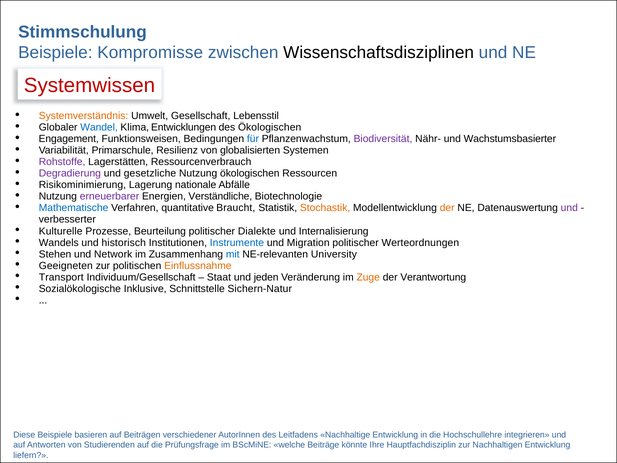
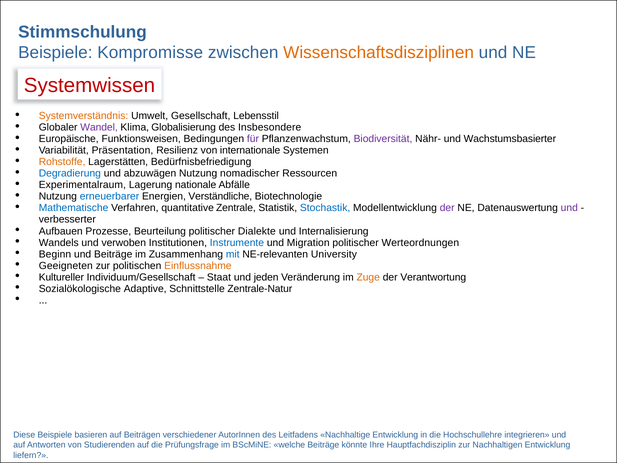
Wissenschaftsdisziplinen colour: black -> orange
Wandel colour: blue -> purple
Entwicklungen: Entwicklungen -> Globalisierung
des Ökologischen: Ökologischen -> Insbesondere
Engagement: Engagement -> Europäische
für colour: blue -> purple
Primarschule: Primarschule -> Präsentation
globalisierten: globalisierten -> internationale
Rohstoffe colour: purple -> orange
Ressourcenverbrauch: Ressourcenverbrauch -> Bedürfnisbefriedigung
Degradierung colour: purple -> blue
gesetzliche: gesetzliche -> abzuwägen
Nutzung ökologischen: ökologischen -> nomadischer
Risikominimierung: Risikominimierung -> Experimentalraum
erneuerbarer colour: purple -> blue
Braucht: Braucht -> Zentrale
Stochastik colour: orange -> blue
der at (447, 208) colour: orange -> purple
Kulturelle: Kulturelle -> Aufbauen
historisch: historisch -> verwoben
Stehen: Stehen -> Beginn
und Network: Network -> Beiträge
Transport: Transport -> Kultureller
Inklusive: Inklusive -> Adaptive
Sichern-Natur: Sichern-Natur -> Zentrale-Natur
